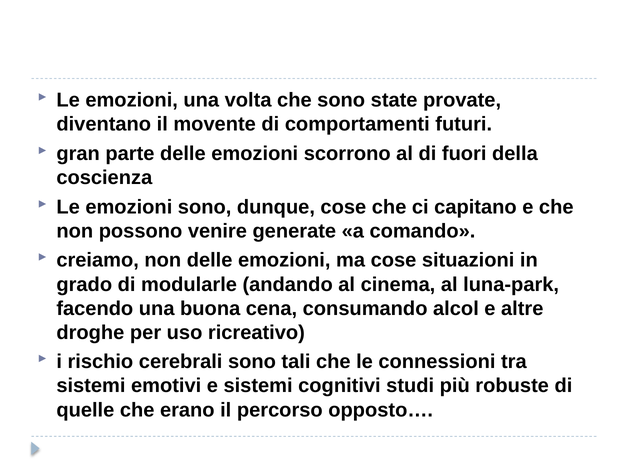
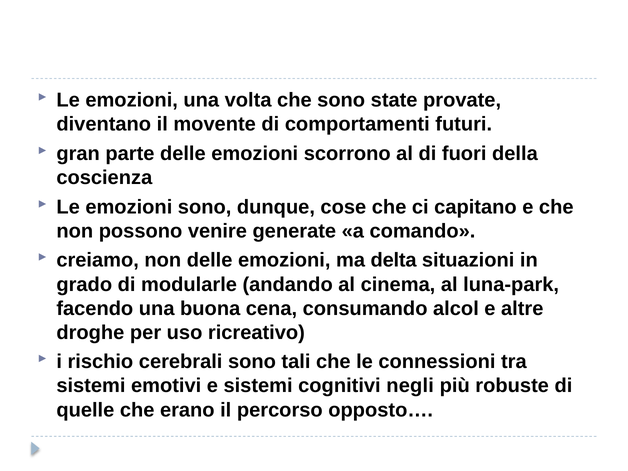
ma cose: cose -> delta
studi: studi -> negli
